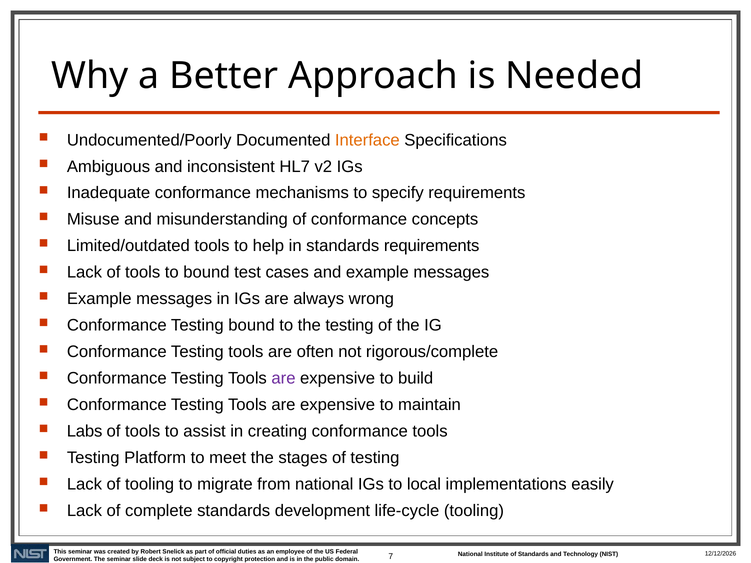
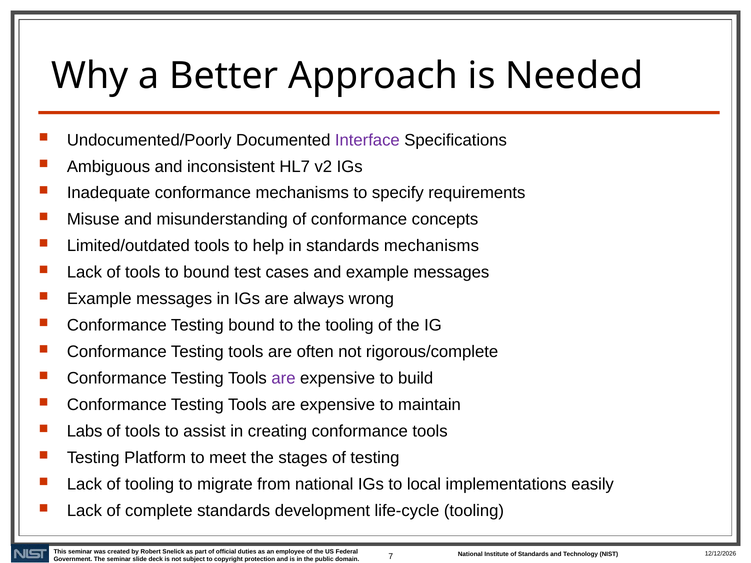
Interface colour: orange -> purple
standards requirements: requirements -> mechanisms
the testing: testing -> tooling
